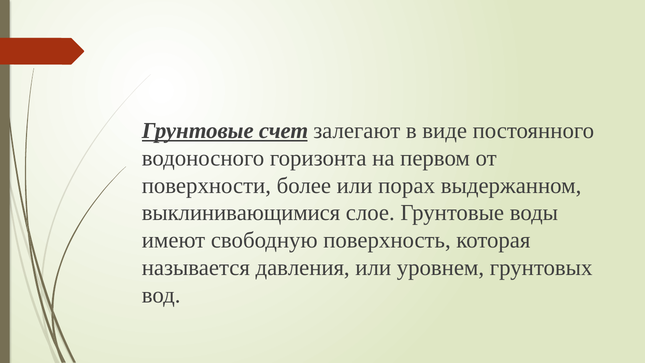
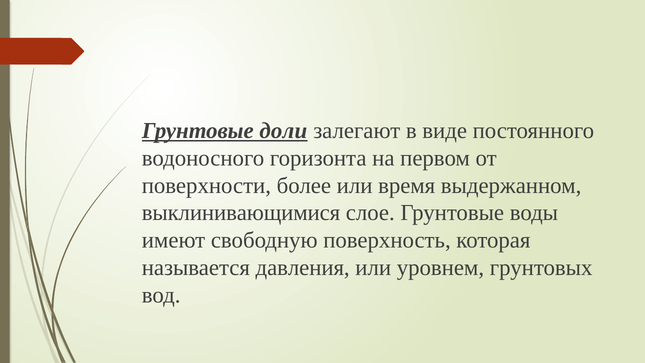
счет: счет -> доли
порах: порах -> время
